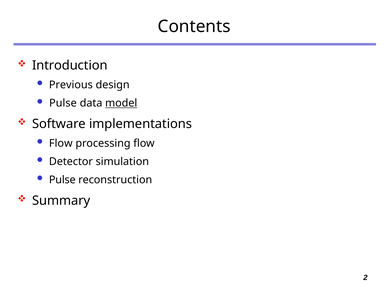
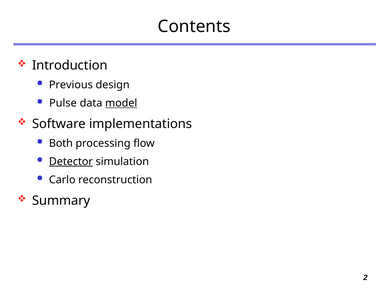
Flow at (61, 143): Flow -> Both
Detector underline: none -> present
Pulse at (62, 180): Pulse -> Carlo
